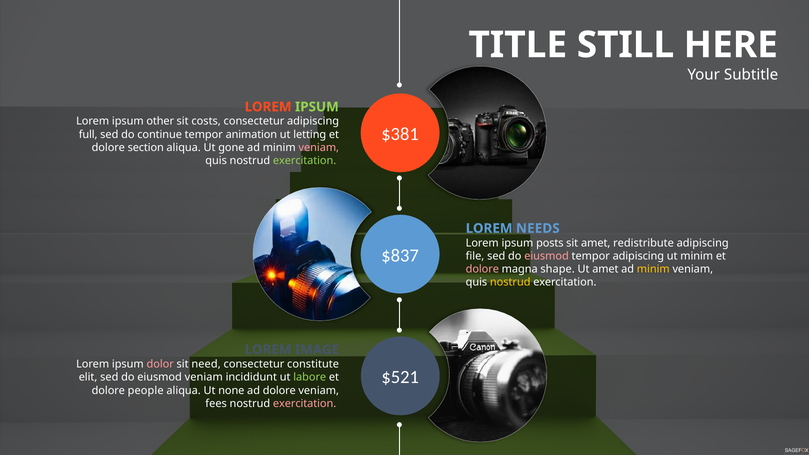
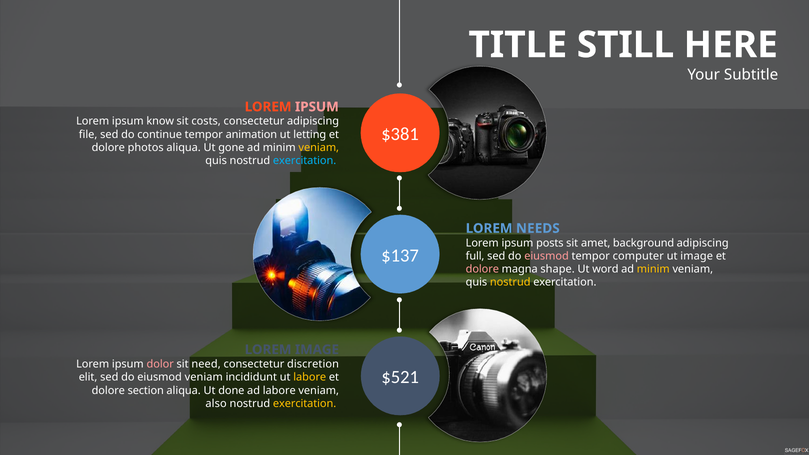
IPSUM at (317, 107) colour: light green -> pink
other: other -> know
full: full -> file
section: section -> photos
veniam at (319, 148) colour: pink -> yellow
exercitation at (305, 161) colour: light green -> light blue
redistribute: redistribute -> background
$837: $837 -> $137
file: file -> full
tempor adipiscing: adipiscing -> computer
ut minim: minim -> image
Ut amet: amet -> word
constitute: constitute -> discretion
labore at (310, 377) colour: light green -> yellow
people: people -> section
none: none -> done
ad dolore: dolore -> labore
fees: fees -> also
exercitation at (305, 404) colour: pink -> yellow
